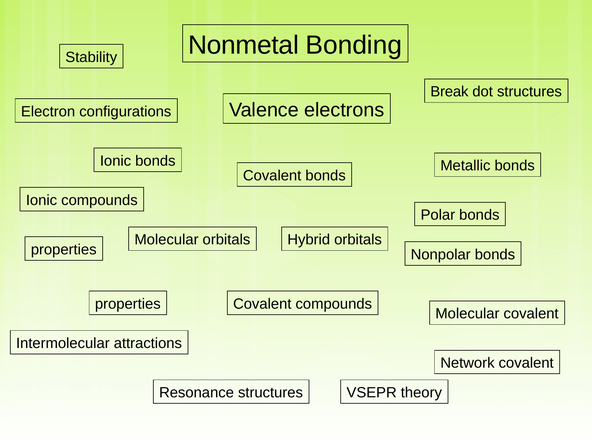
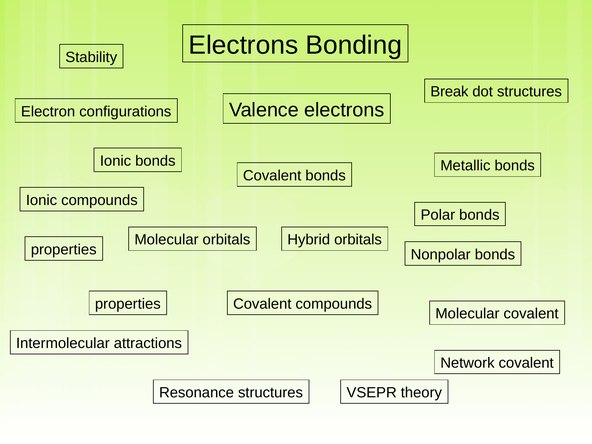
Nonmetal at (243, 45): Nonmetal -> Electrons
